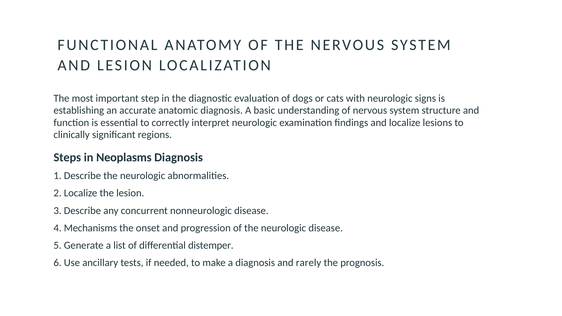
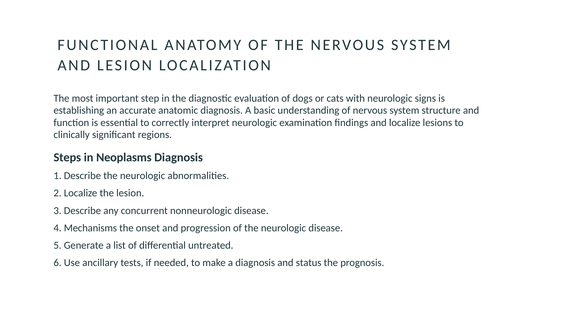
distemper: distemper -> untreated
rarely: rarely -> status
